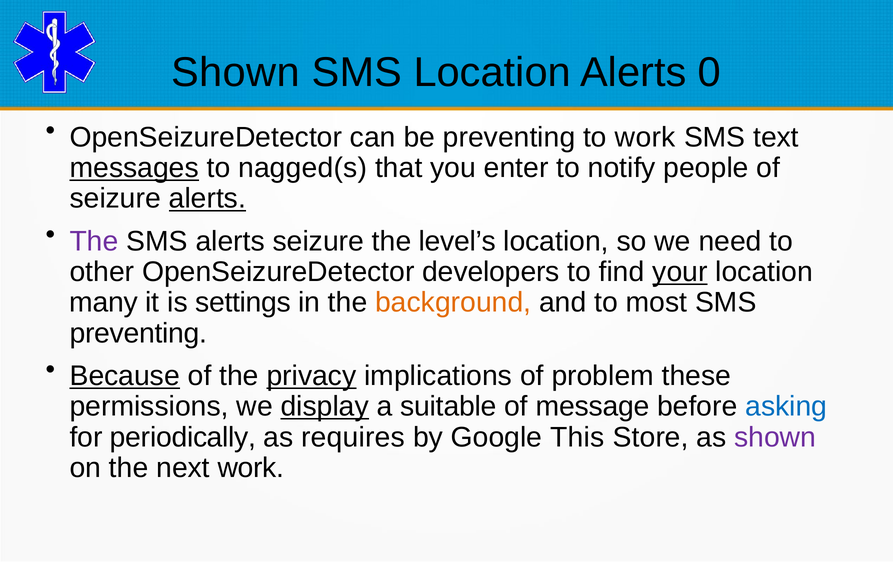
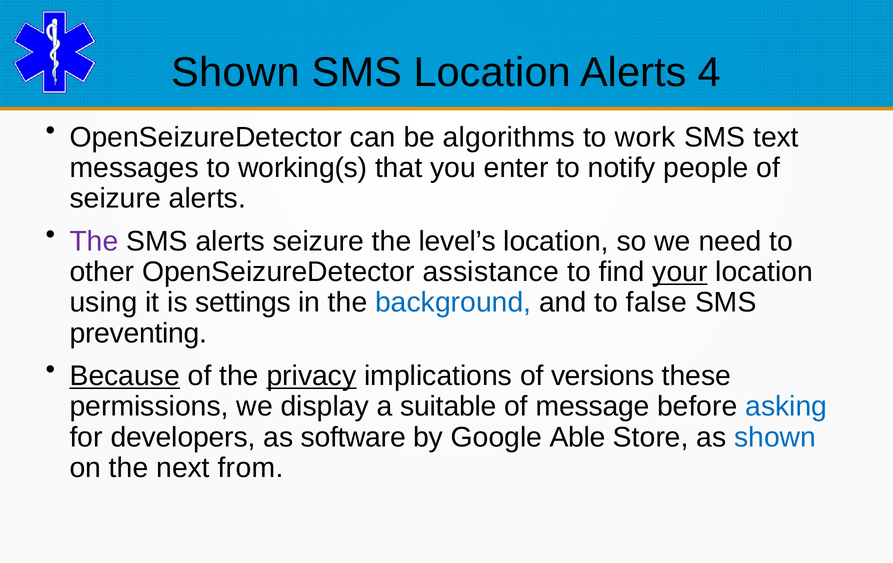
0: 0 -> 4
be preventing: preventing -> algorithms
messages underline: present -> none
nagged(s: nagged(s -> working(s
alerts at (207, 199) underline: present -> none
developers: developers -> assistance
many: many -> using
background colour: orange -> blue
most: most -> false
problem: problem -> versions
display underline: present -> none
periodically: periodically -> developers
requires: requires -> software
This: This -> Able
shown at (775, 437) colour: purple -> blue
next work: work -> from
